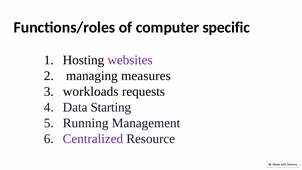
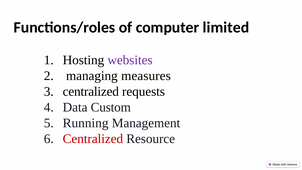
specific: specific -> limited
workloads at (91, 91): workloads -> centralized
Starting: Starting -> Custom
Centralized at (93, 139) colour: purple -> red
